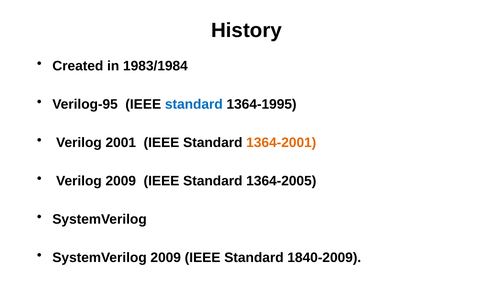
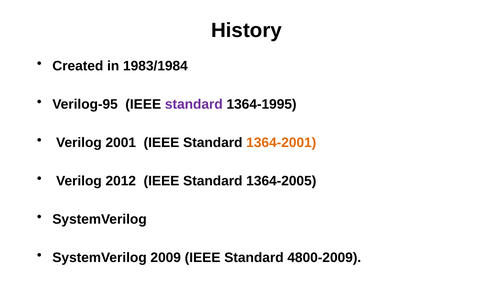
standard at (194, 104) colour: blue -> purple
Verilog 2009: 2009 -> 2012
1840-2009: 1840-2009 -> 4800-2009
